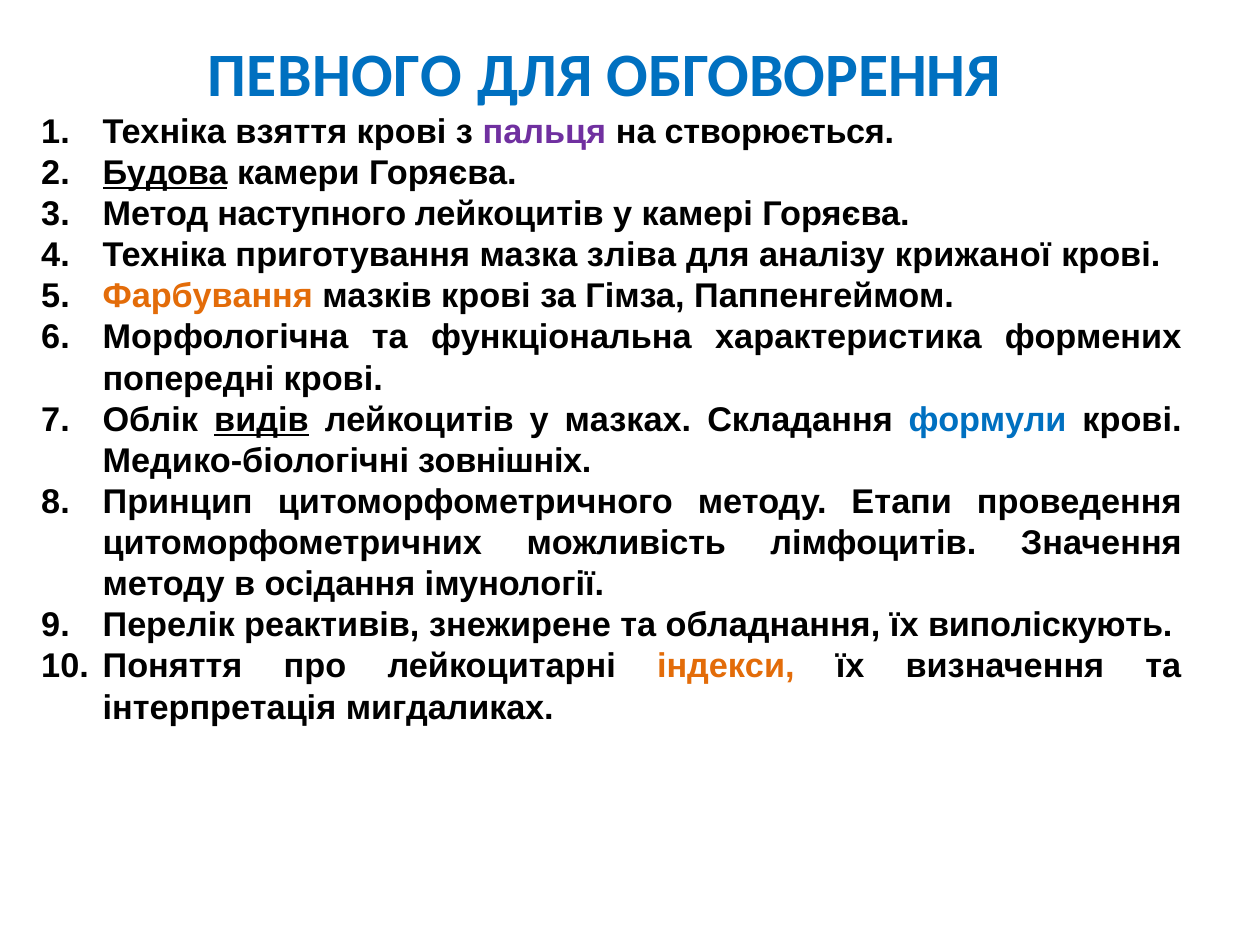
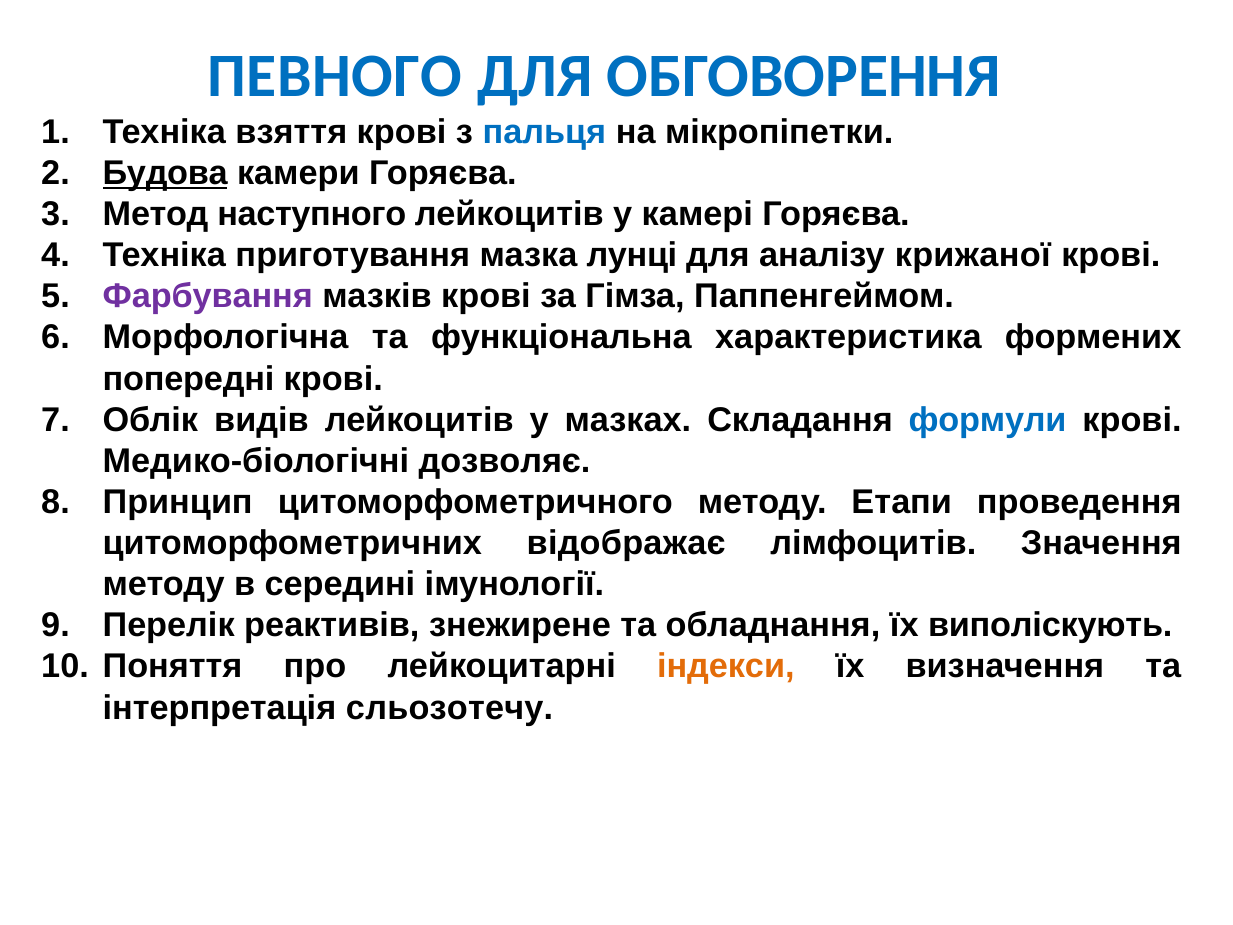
пальця colour: purple -> blue
створюється: створюється -> мікропіпетки
зліва: зліва -> лунці
Фарбування colour: orange -> purple
видів underline: present -> none
зовнішніх: зовнішніх -> дозволяє
можливість: можливість -> відображає
осідання: осідання -> середині
мигдаликах: мигдаликах -> сльозотечу
